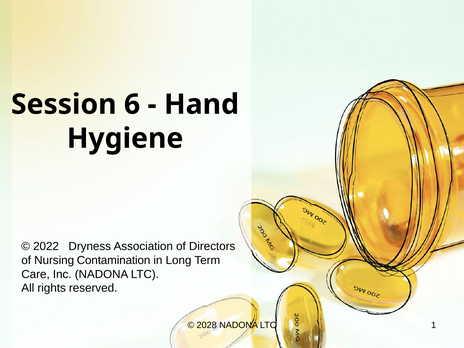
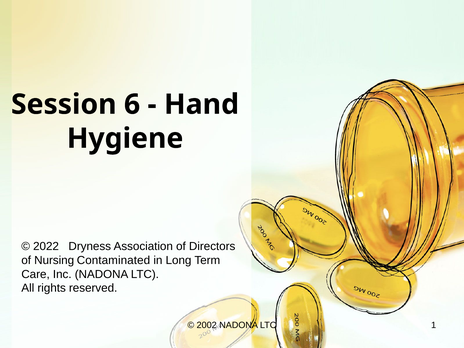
Contamination: Contamination -> Contaminated
2028: 2028 -> 2002
